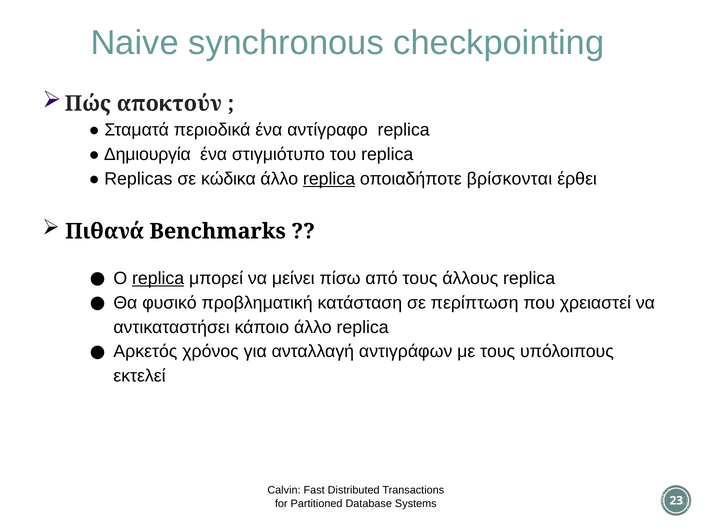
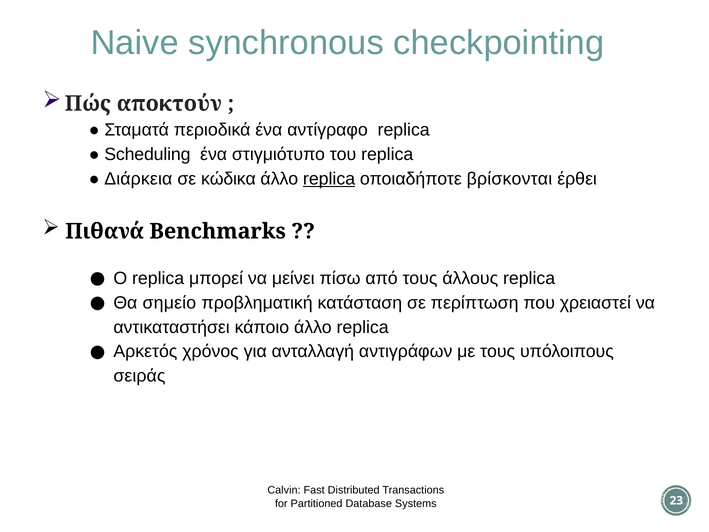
Δημιουργία: Δημιουργία -> Scheduling
Replicas: Replicas -> Διάρκεια
replica at (158, 278) underline: present -> none
φυσικό: φυσικό -> σημείο
εκτελεί: εκτελεί -> σειράς
